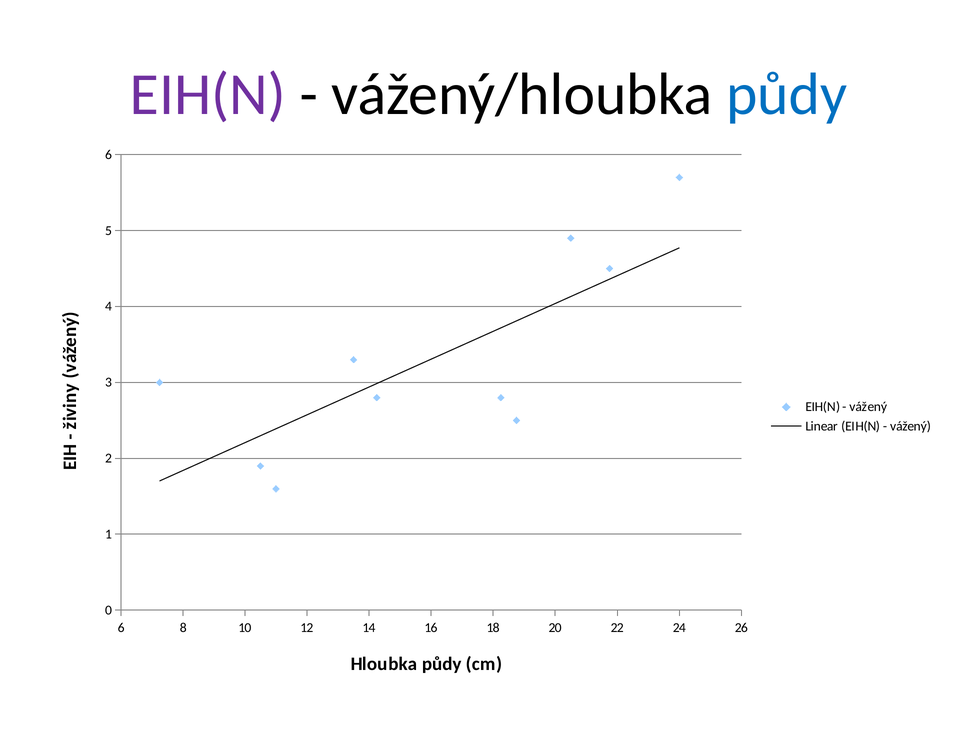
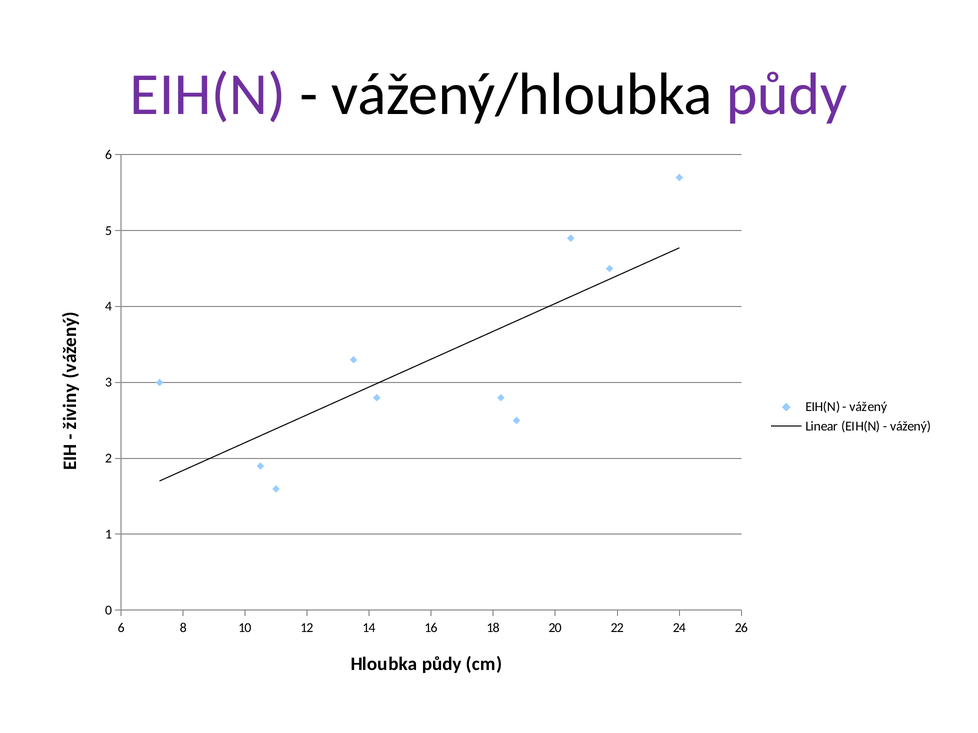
půdy at (787, 95) colour: blue -> purple
